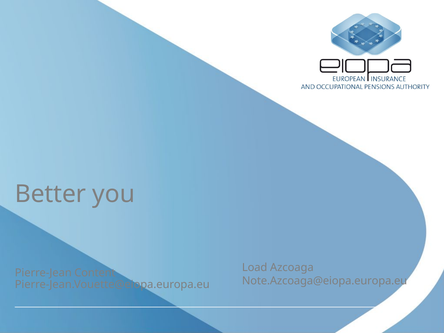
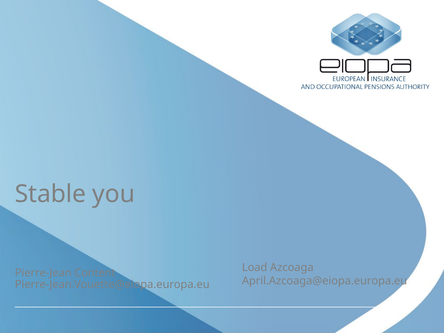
Better: Better -> Stable
Note.Azcoaga@eiopa.europa.eu: Note.Azcoaga@eiopa.europa.eu -> April.Azcoaga@eiopa.europa.eu
